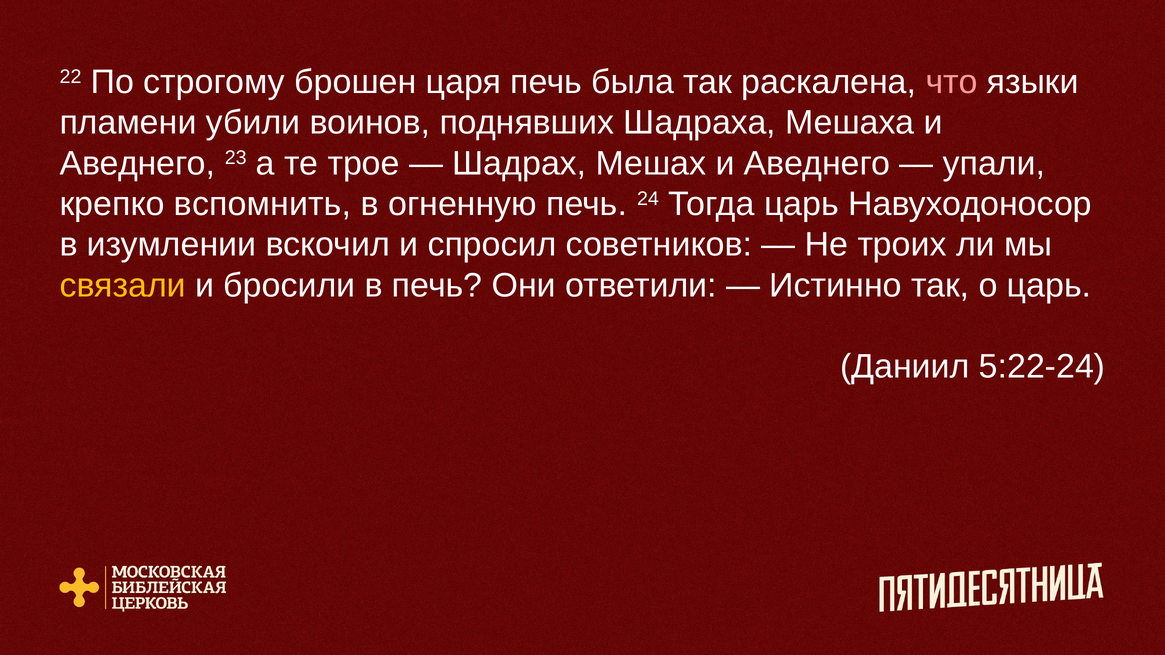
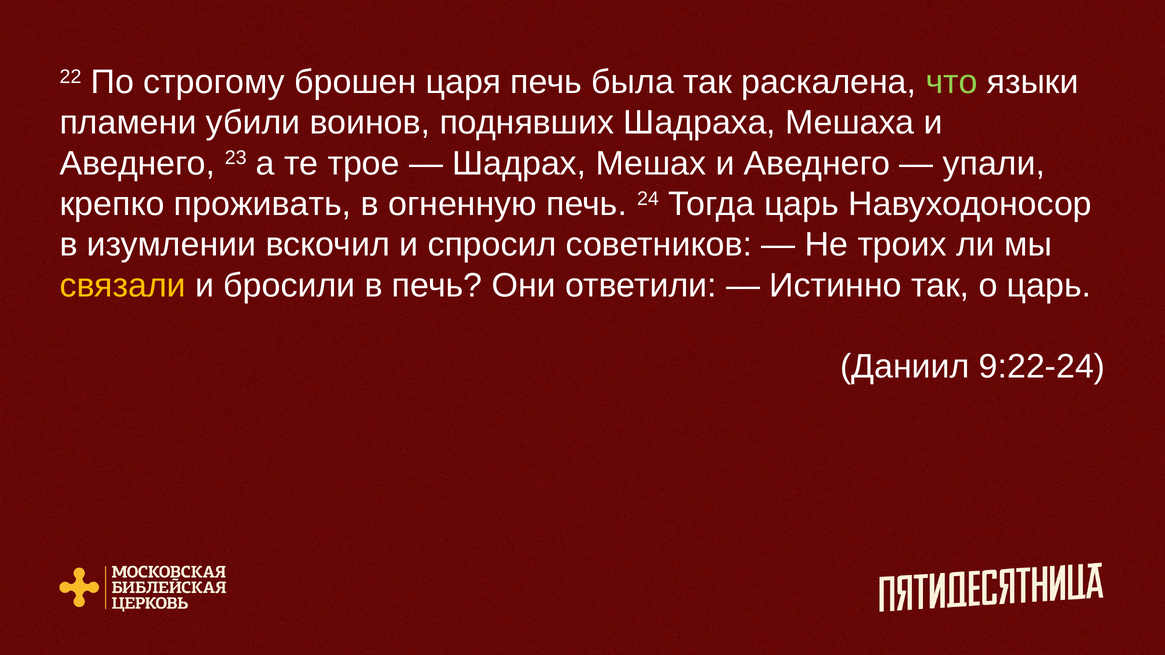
что colour: pink -> light green
вспомнить: вспомнить -> проживать
5:22-24: 5:22-24 -> 9:22-24
